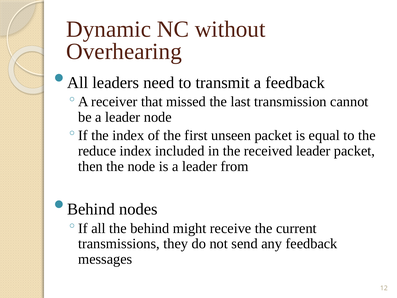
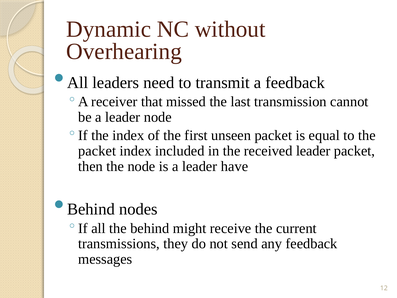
reduce at (97, 151): reduce -> packet
from: from -> have
